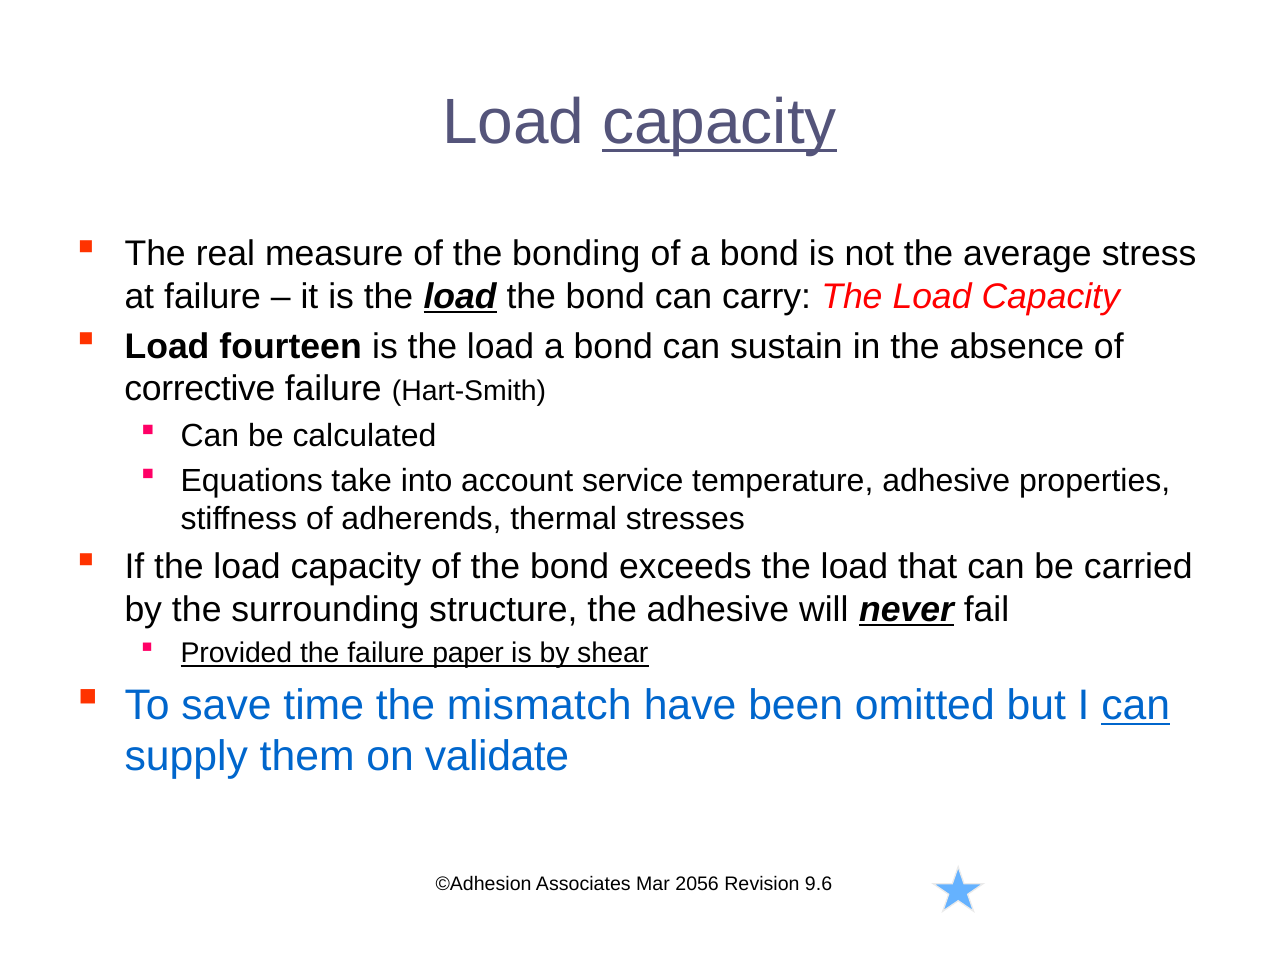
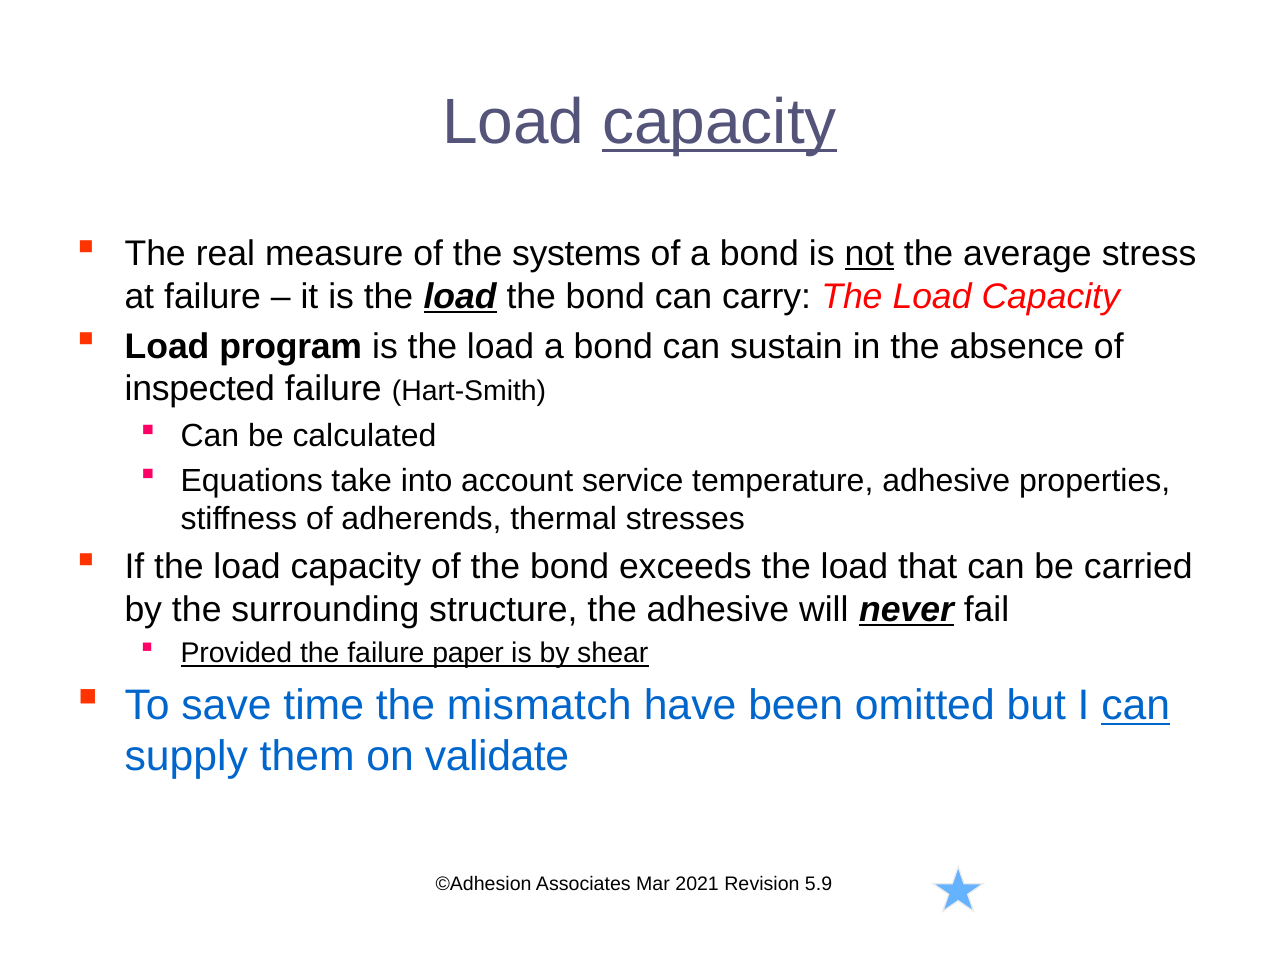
bonding: bonding -> systems
not underline: none -> present
fourteen: fourteen -> program
corrective: corrective -> inspected
2056: 2056 -> 2021
9.6: 9.6 -> 5.9
